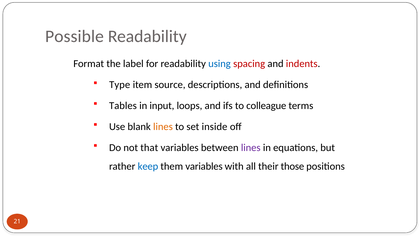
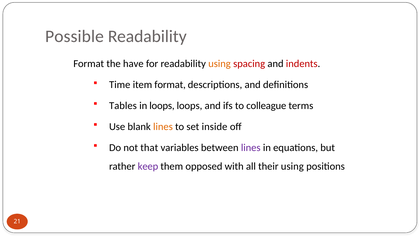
label: label -> have
using at (219, 64) colour: blue -> orange
Type: Type -> Time
item source: source -> format
in input: input -> loops
keep colour: blue -> purple
them variables: variables -> opposed
their those: those -> using
